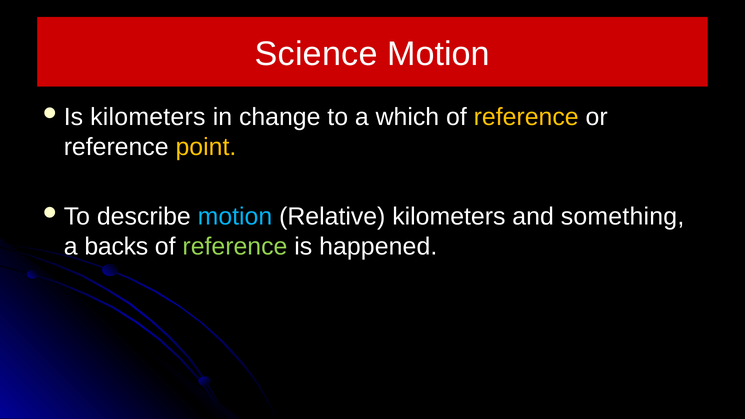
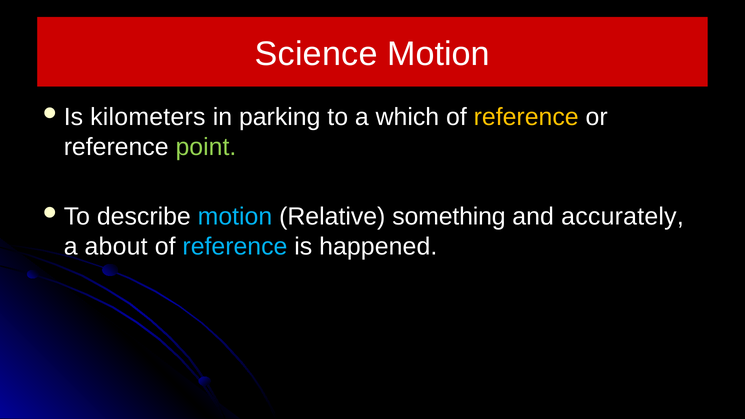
change: change -> parking
point colour: yellow -> light green
Relative kilometers: kilometers -> something
something: something -> accurately
backs: backs -> about
reference at (235, 246) colour: light green -> light blue
